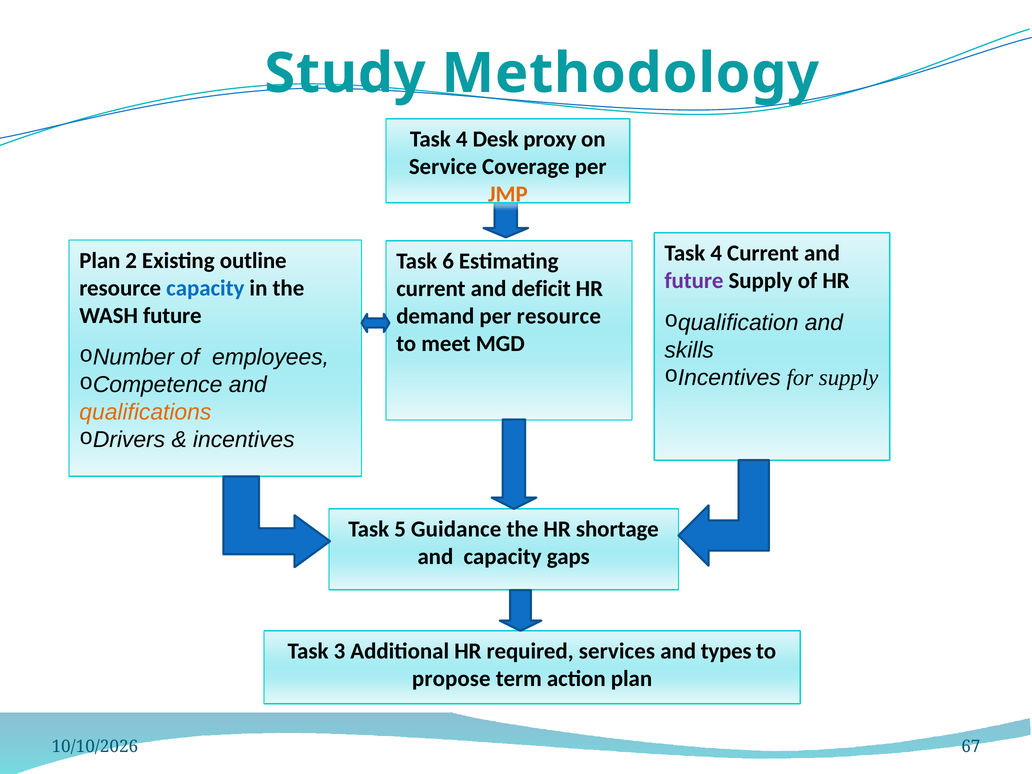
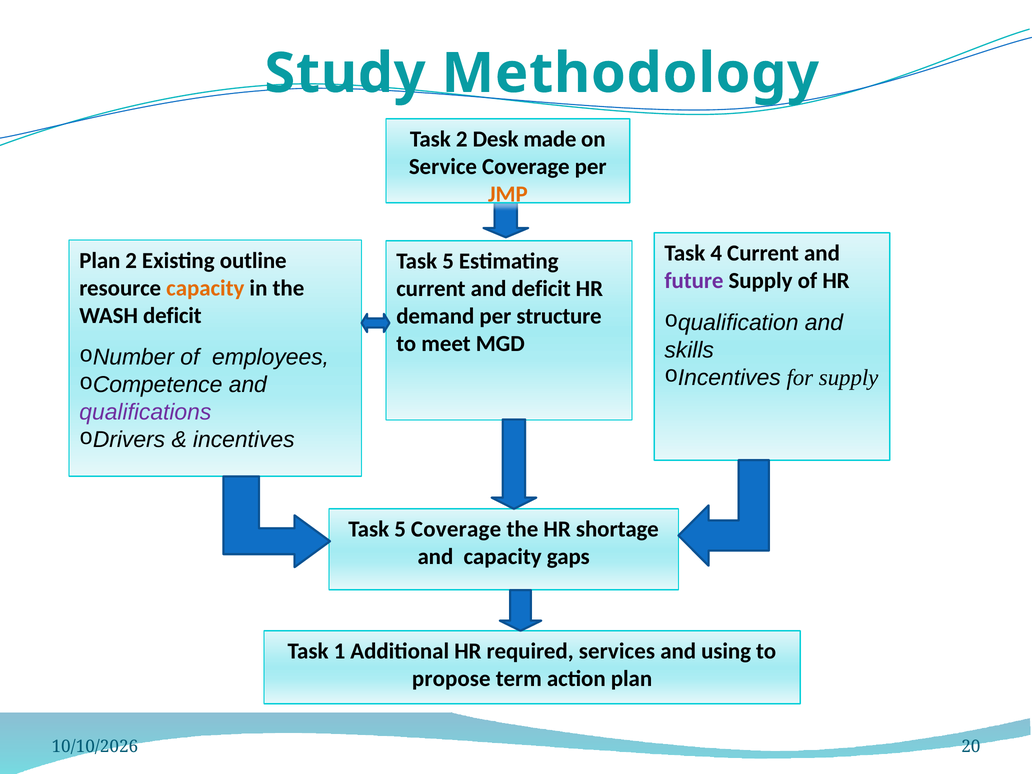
4 at (462, 139): 4 -> 2
proxy: proxy -> made
6 at (448, 261): 6 -> 5
capacity at (205, 288) colour: blue -> orange
WASH future: future -> deficit
per resource: resource -> structure
qualifications colour: orange -> purple
5 Guidance: Guidance -> Coverage
3: 3 -> 1
types: types -> using
67: 67 -> 20
